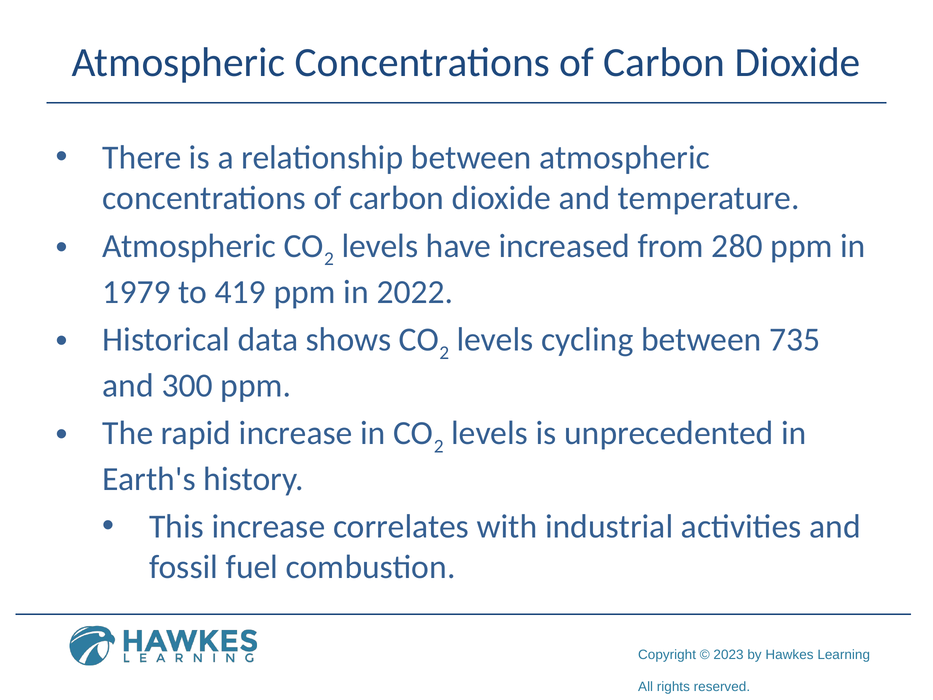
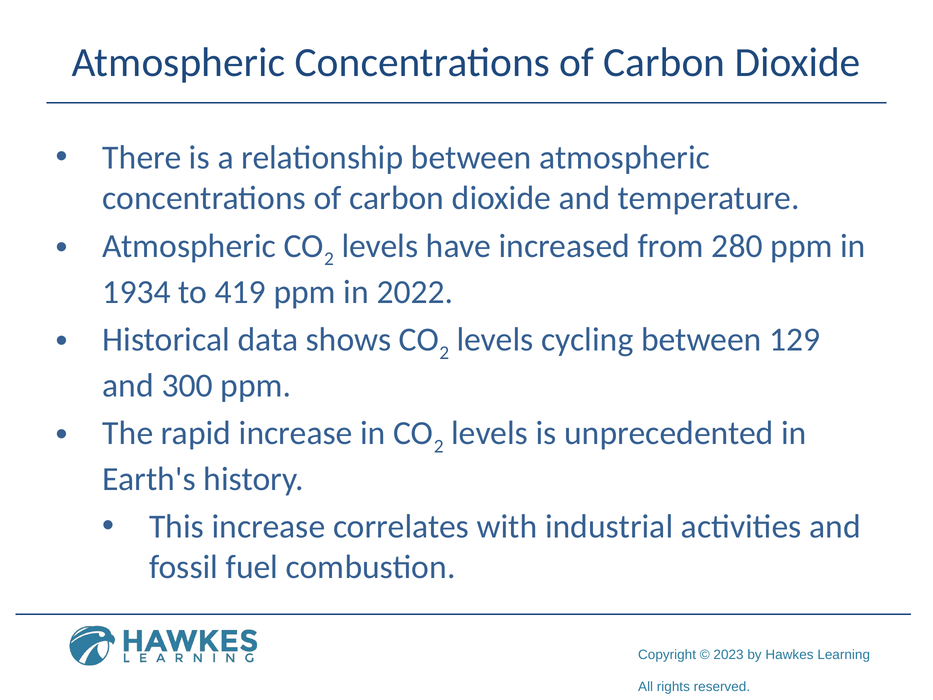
1979: 1979 -> 1934
735: 735 -> 129
